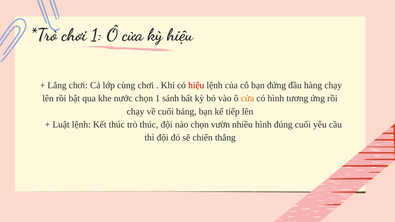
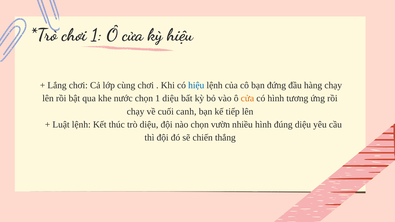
hiệu at (196, 85) colour: red -> blue
1 sánh: sánh -> diệu
bảng: bảng -> canh
trò thúc: thúc -> diệu
đúng cuối: cuối -> diệu
